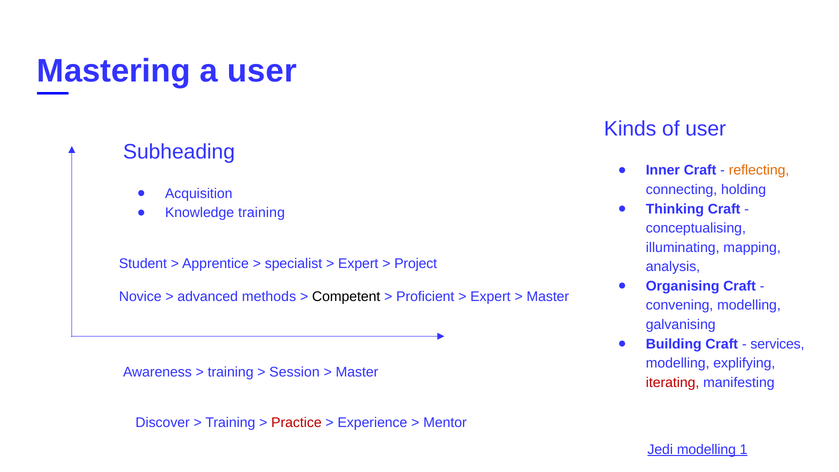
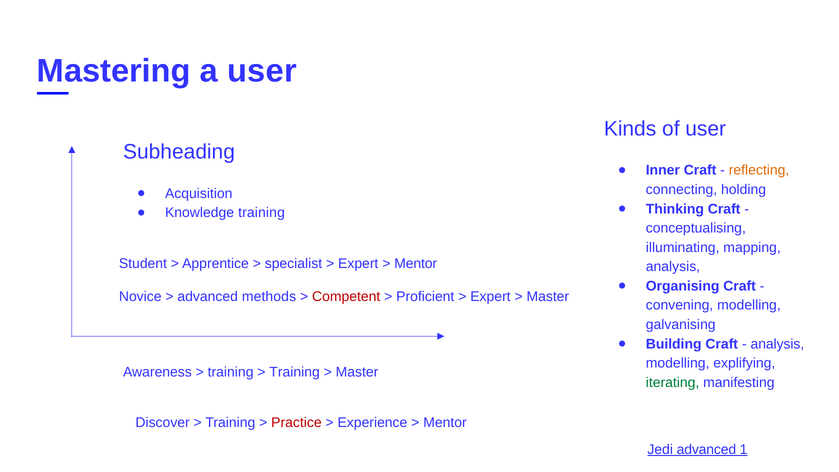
Project at (416, 264): Project -> Mentor
Competent colour: black -> red
services at (777, 344): services -> analysis
Session at (295, 372): Session -> Training
iterating colour: red -> green
Jedi modelling: modelling -> advanced
